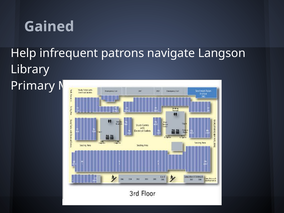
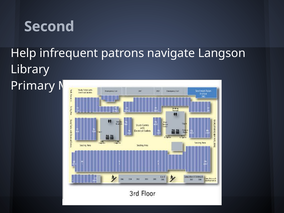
Gained: Gained -> Second
